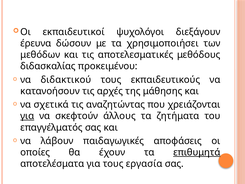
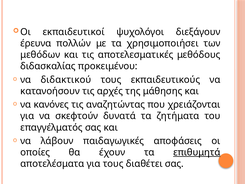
δώσουν: δώσουν -> πολλών
σχετικά: σχετικά -> κανόνες
για at (27, 116) underline: present -> none
άλλους: άλλους -> δυνατά
εργασία: εργασία -> διαθέτει
